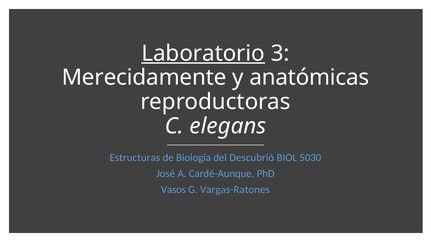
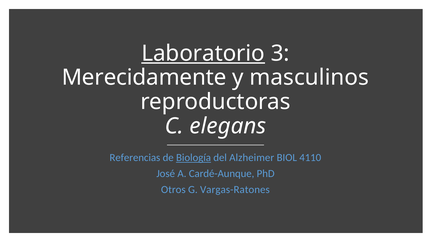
anatómicas: anatómicas -> masculinos
Estructuras: Estructuras -> Referencias
Biología underline: none -> present
Descubrió: Descubrió -> Alzheimer
5030: 5030 -> 4110
Vasos: Vasos -> Otros
